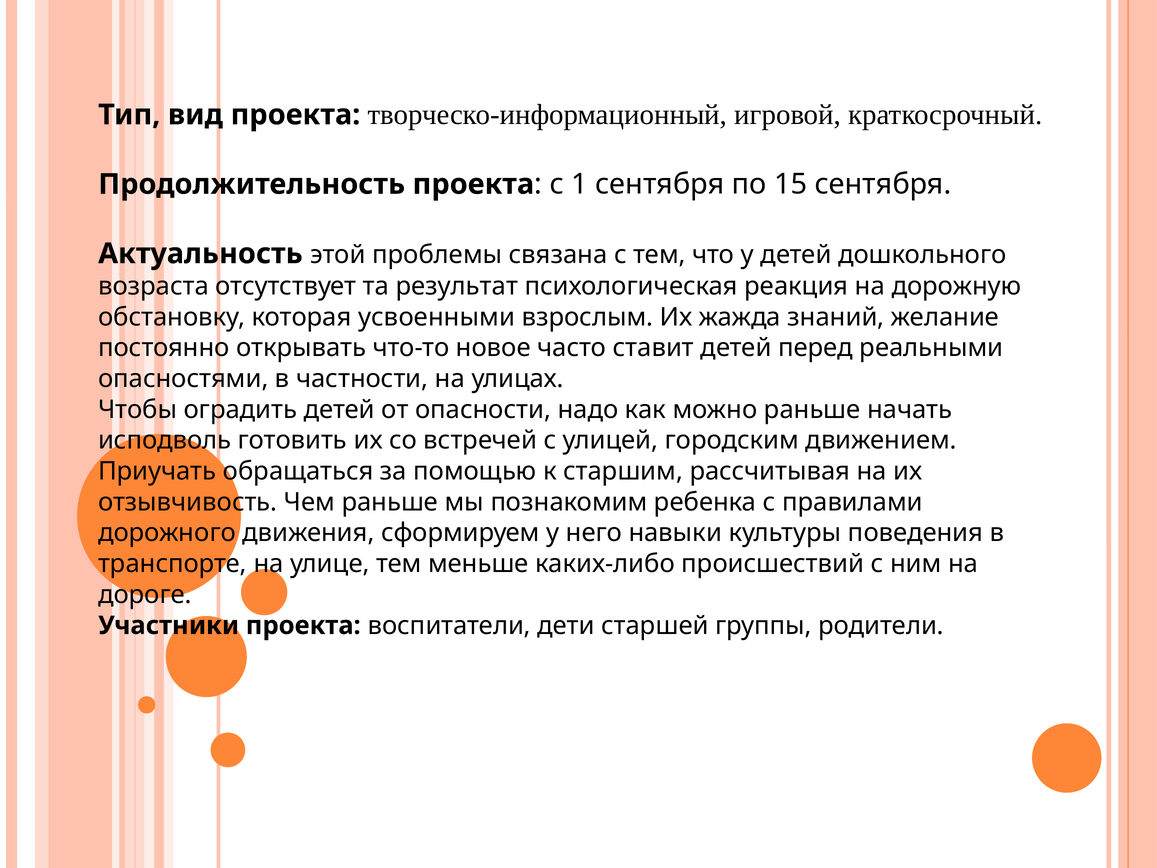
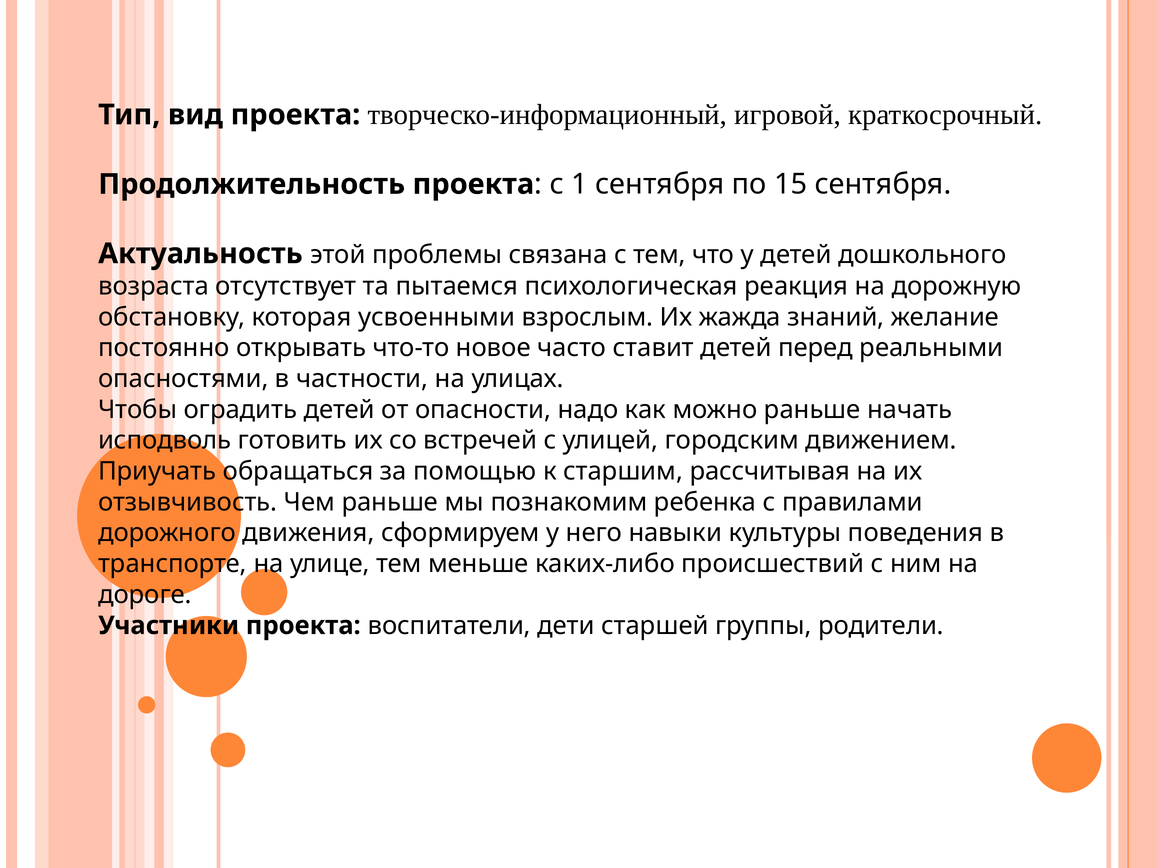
результат: результат -> пытаемся
